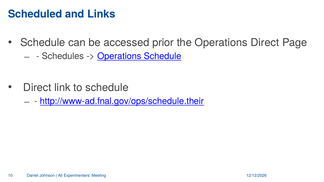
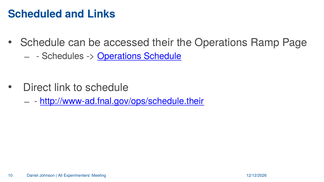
prior: prior -> their
Operations Direct: Direct -> Ramp
